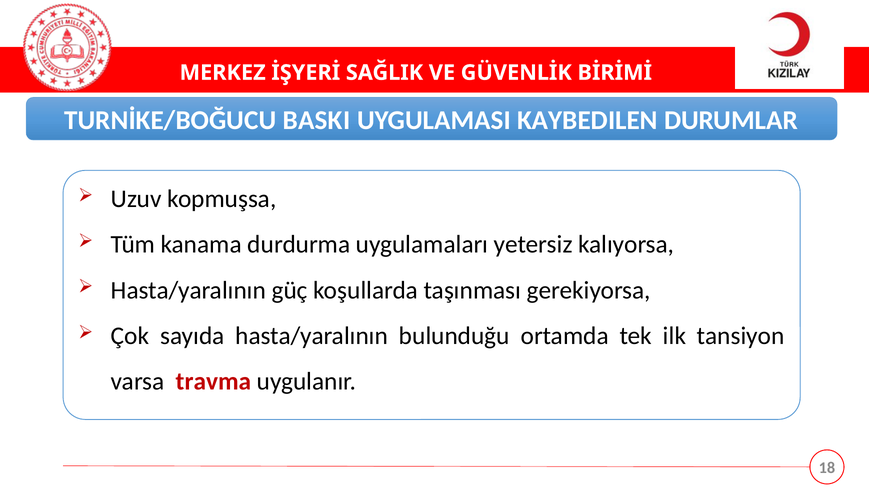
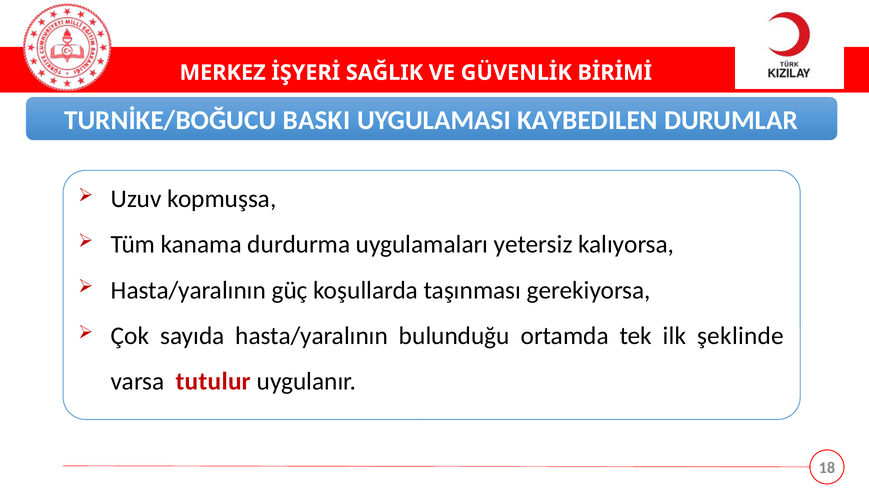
tansiyon: tansiyon -> şeklinde
travma: travma -> tutulur
